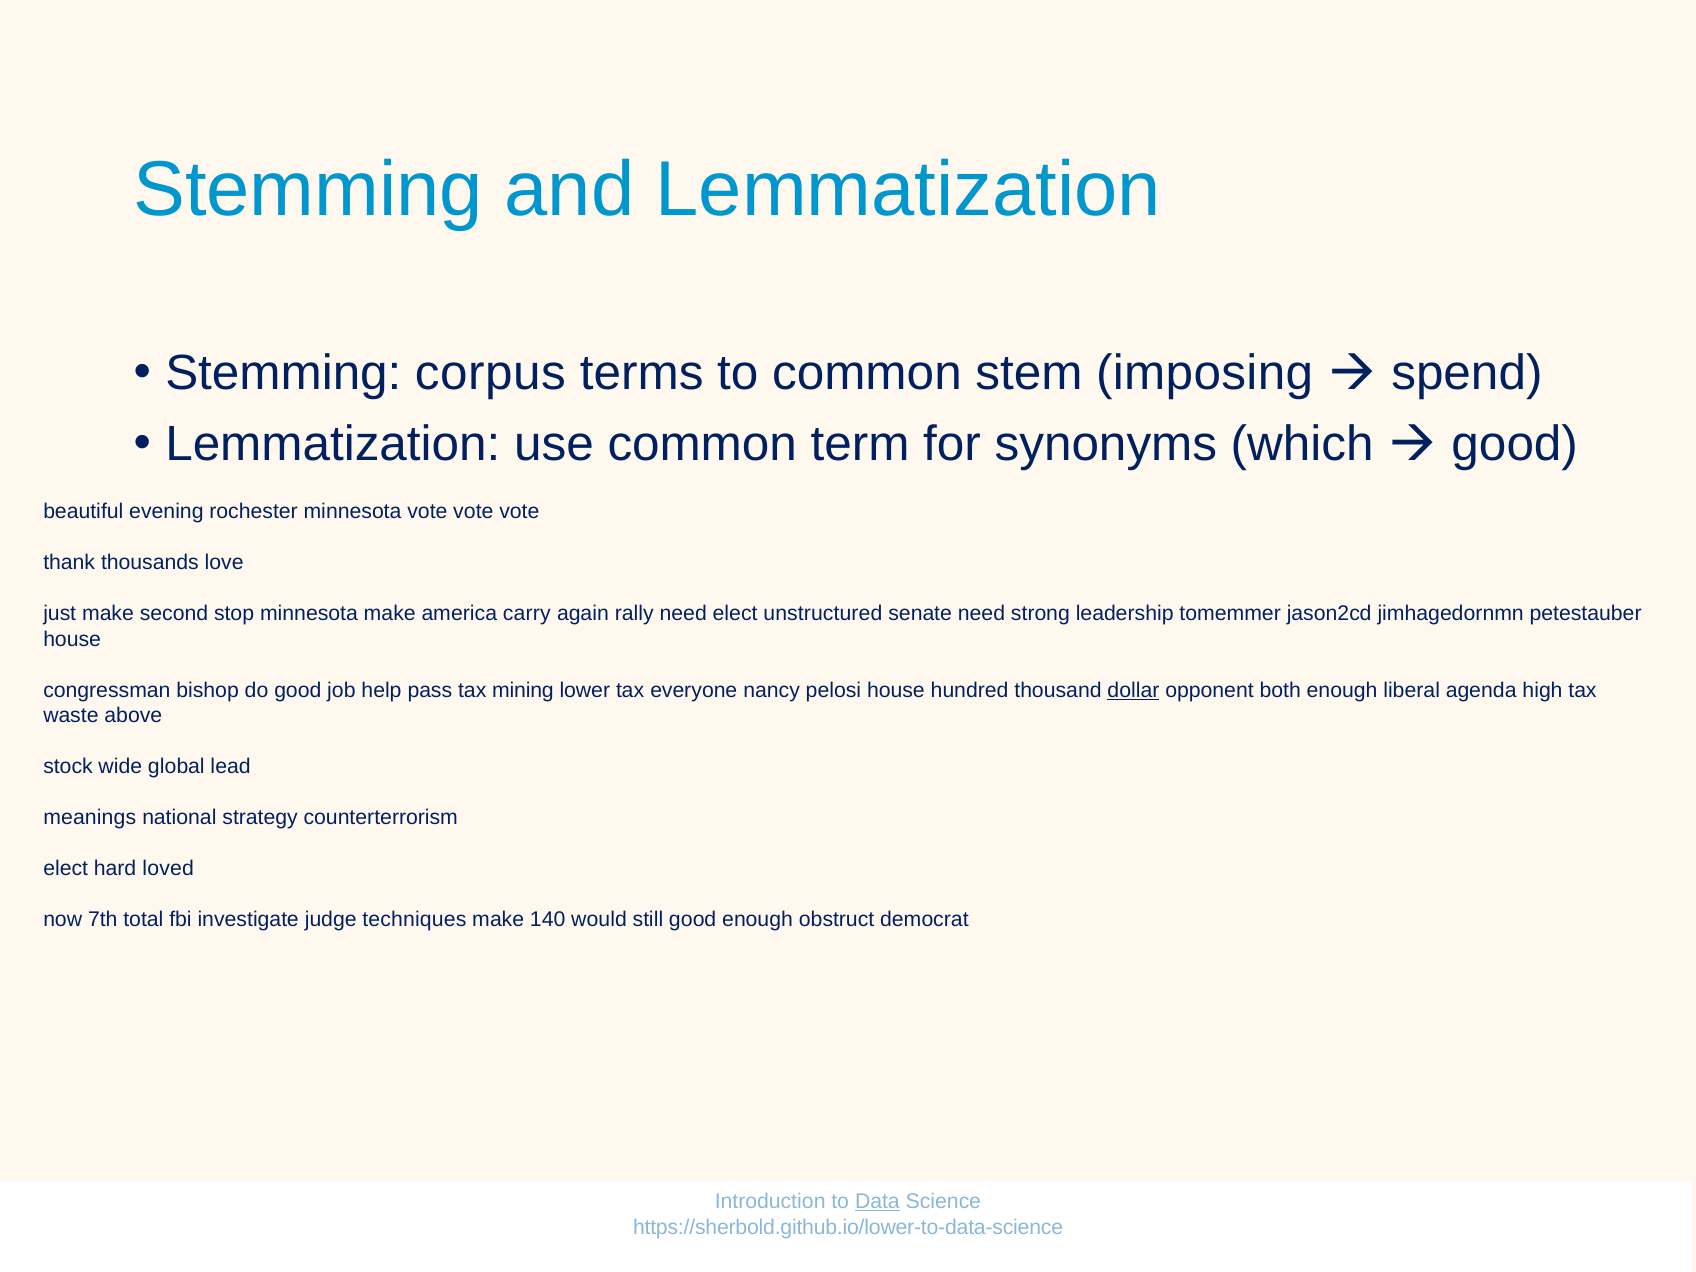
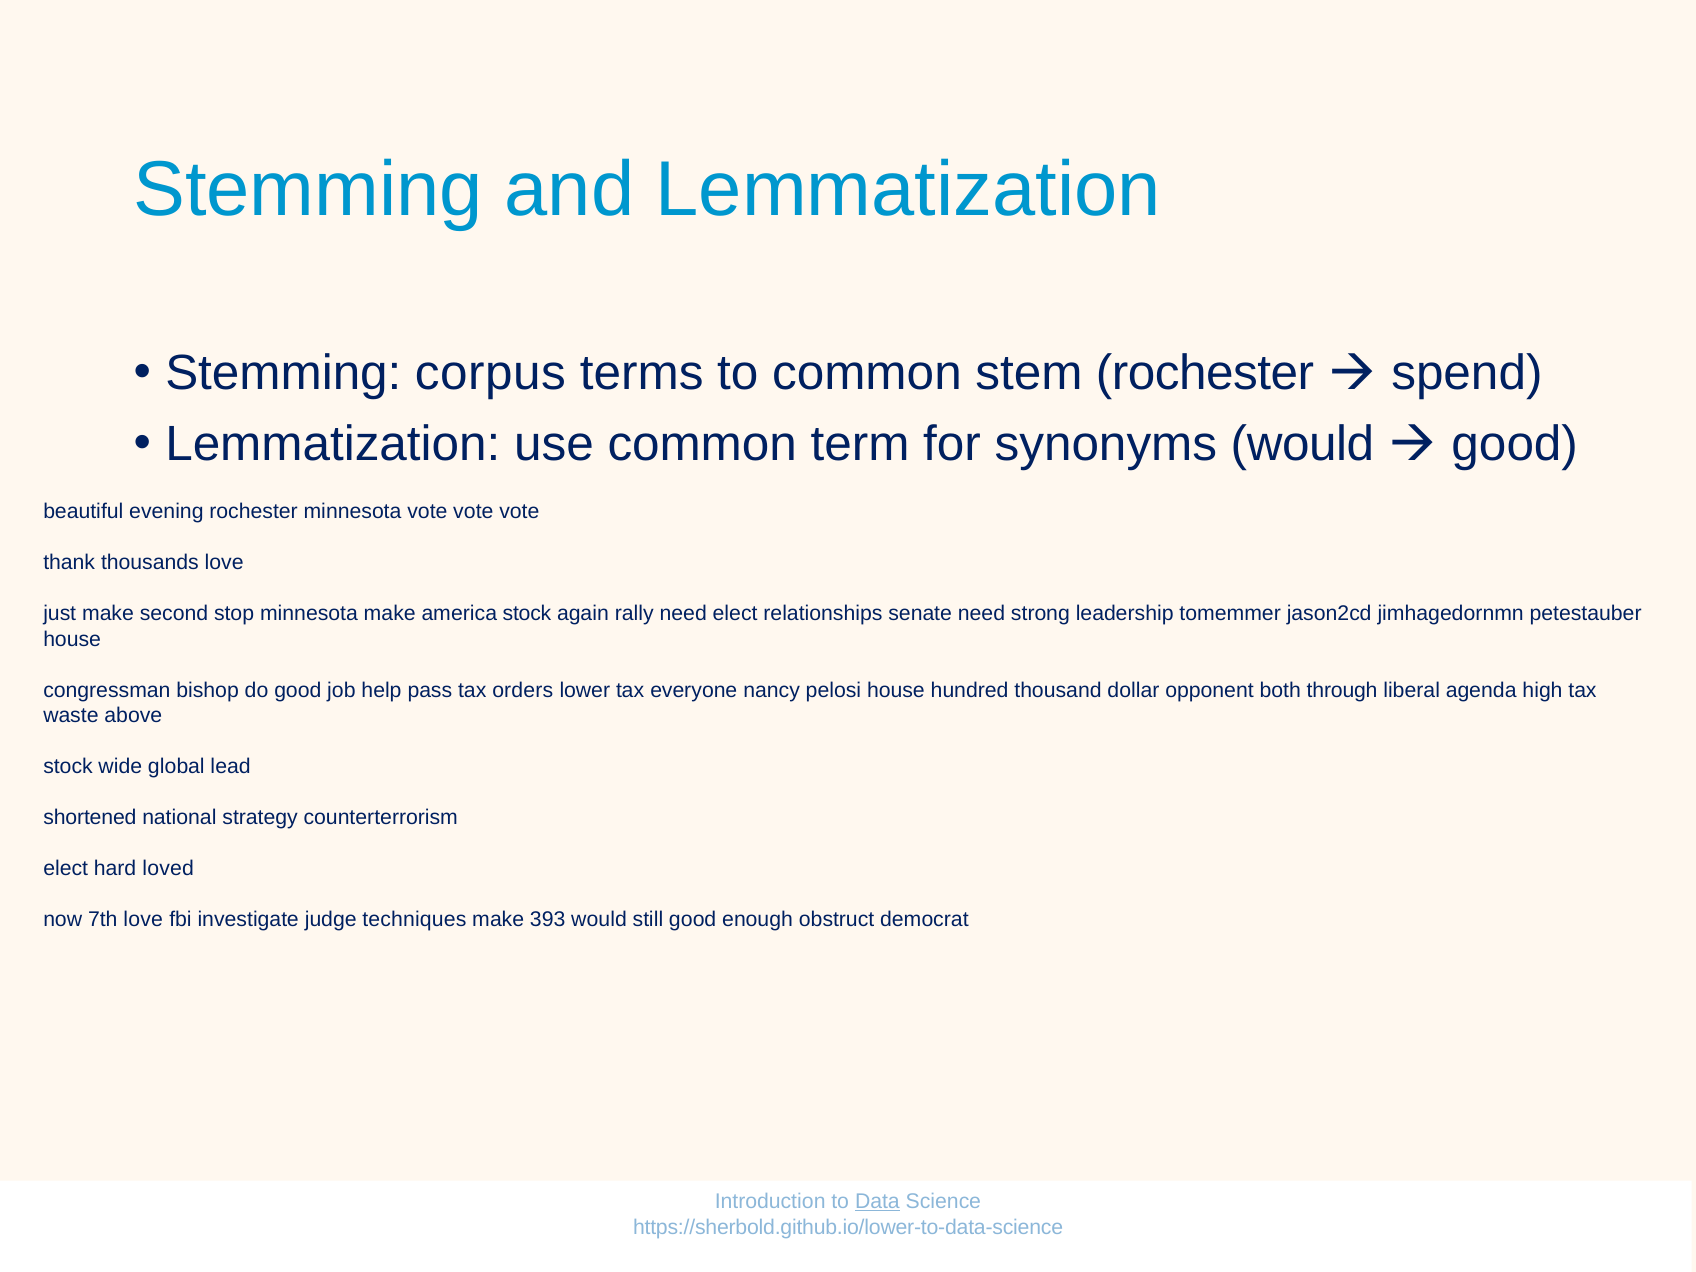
stem imposing: imposing -> rochester
synonyms which: which -> would
america carry: carry -> stock
unstructured: unstructured -> relationships
mining: mining -> orders
dollar underline: present -> none
both enough: enough -> through
meanings: meanings -> shortened
7th total: total -> love
140: 140 -> 393
